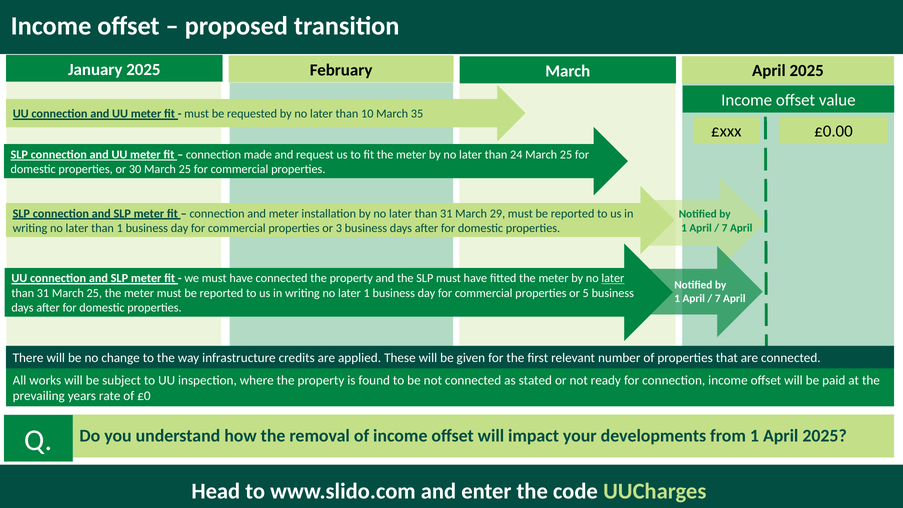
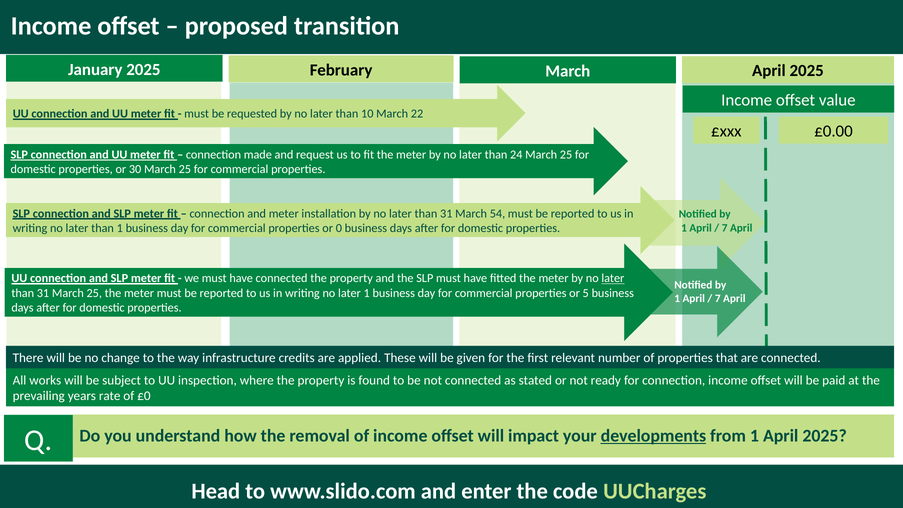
35: 35 -> 22
29: 29 -> 54
3: 3 -> 0
developments underline: none -> present
